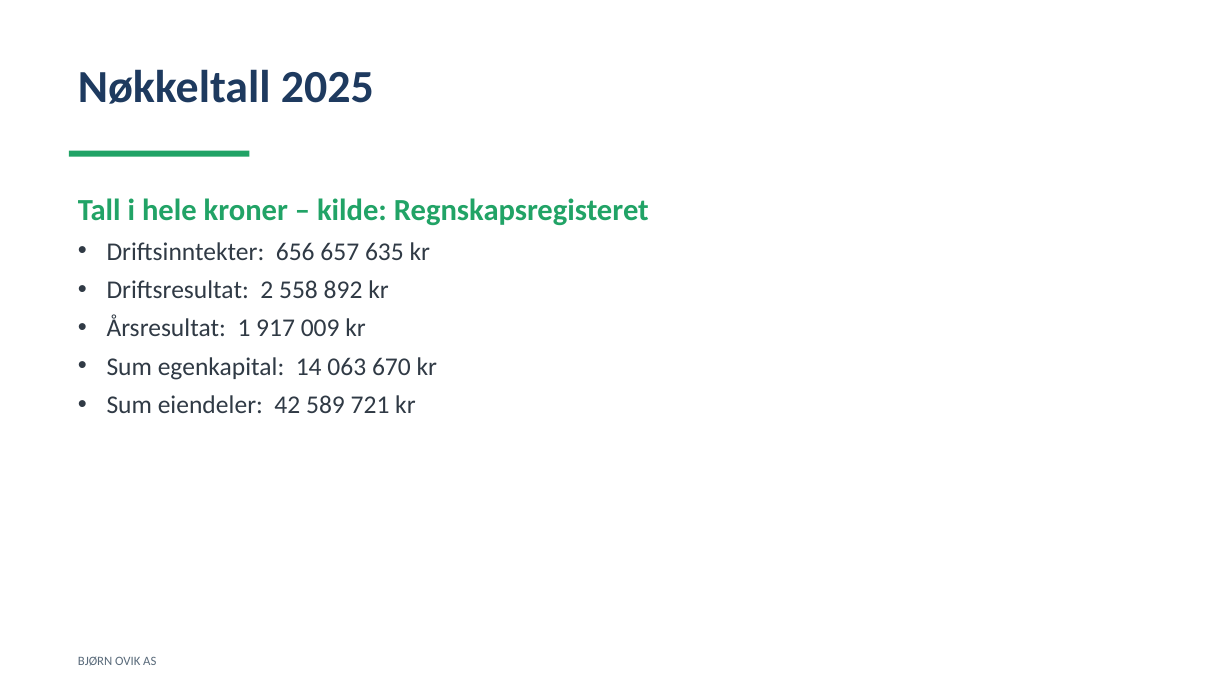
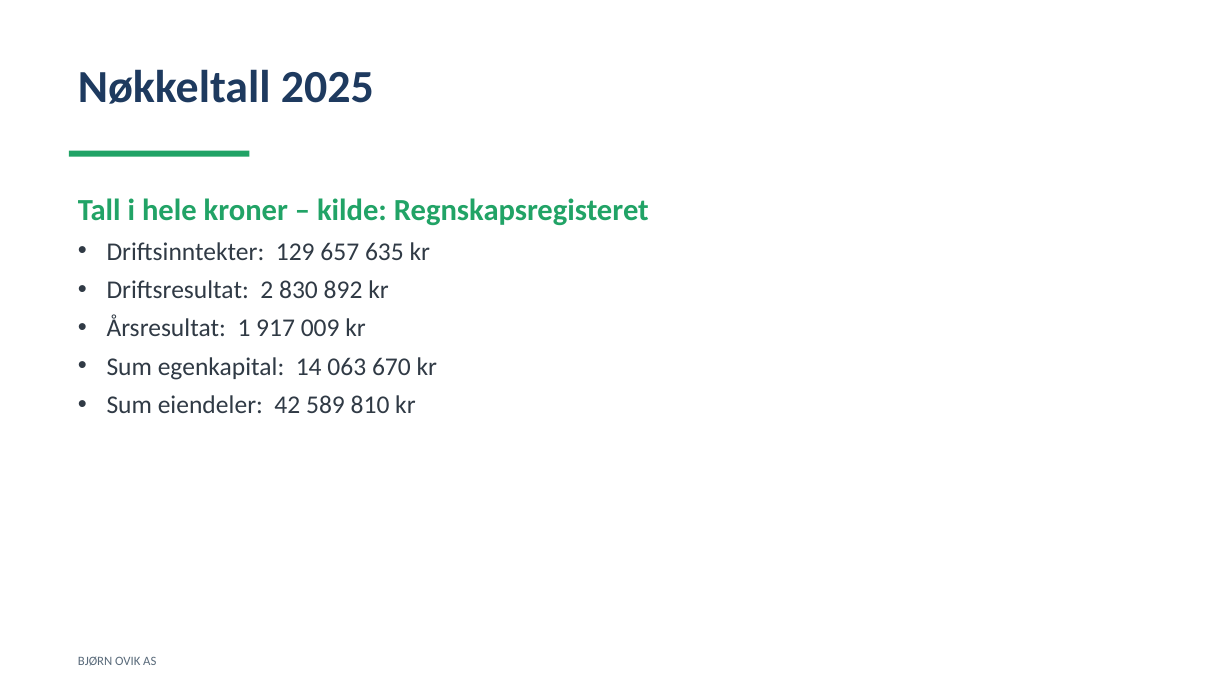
656: 656 -> 129
558: 558 -> 830
721: 721 -> 810
